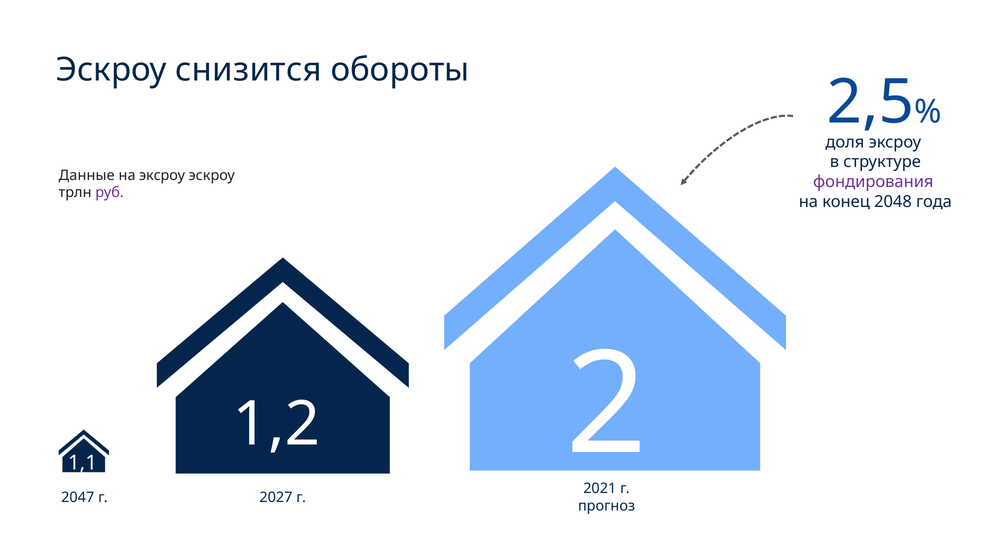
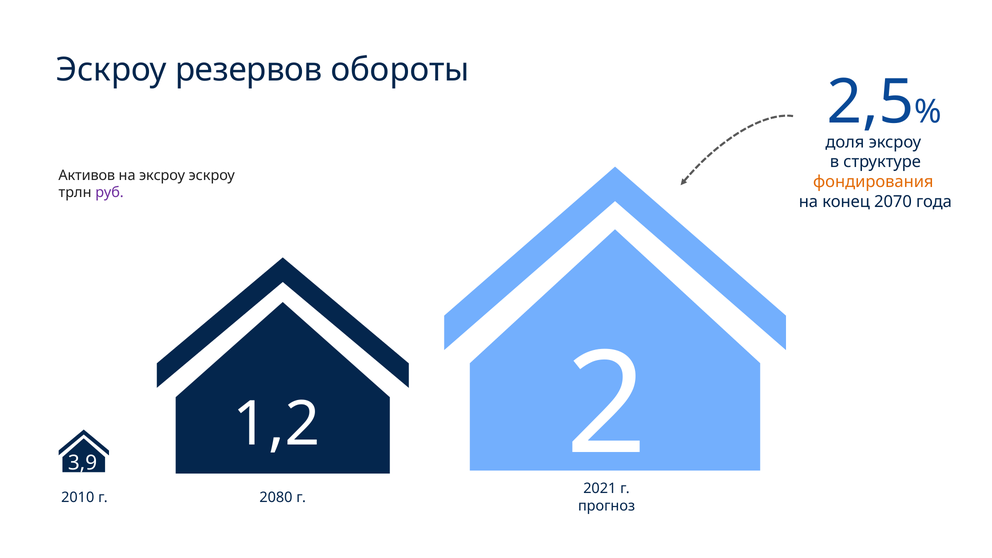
снизится: снизится -> резервов
Данные: Данные -> Активов
фондирования colour: purple -> orange
2048: 2048 -> 2070
1,1: 1,1 -> 3,9
2047: 2047 -> 2010
2027: 2027 -> 2080
